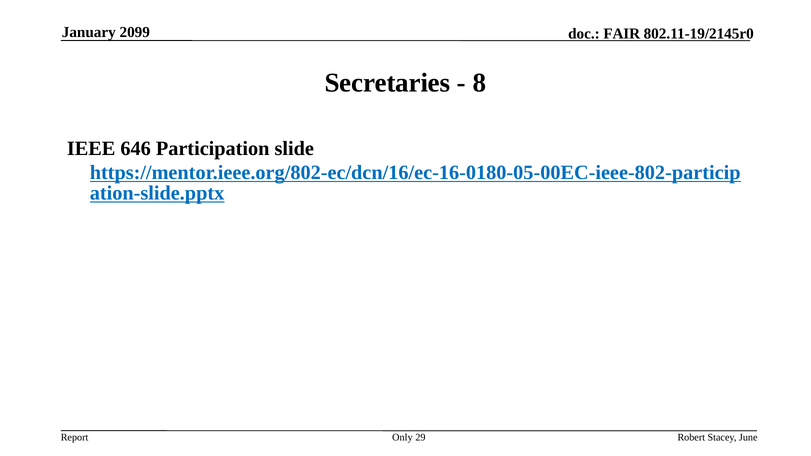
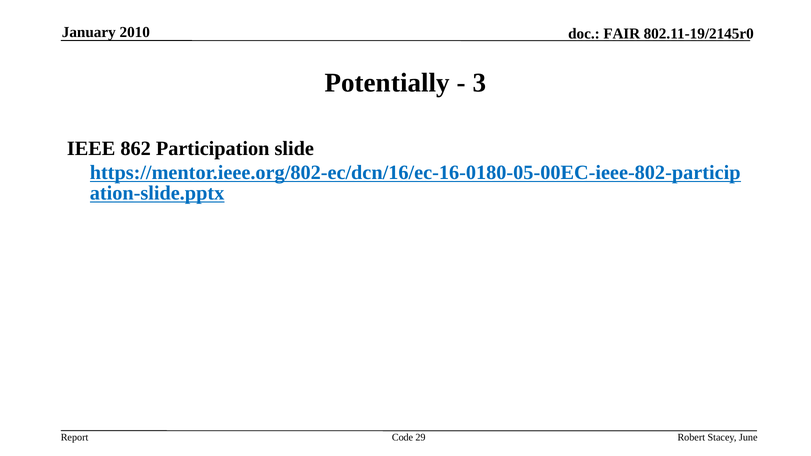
2099: 2099 -> 2010
Secretaries: Secretaries -> Potentially
8: 8 -> 3
646: 646 -> 862
Only: Only -> Code
